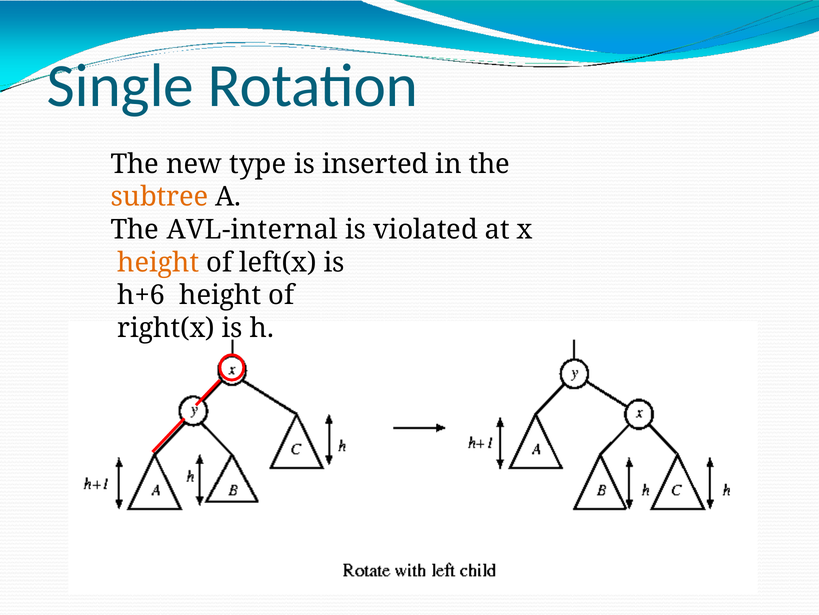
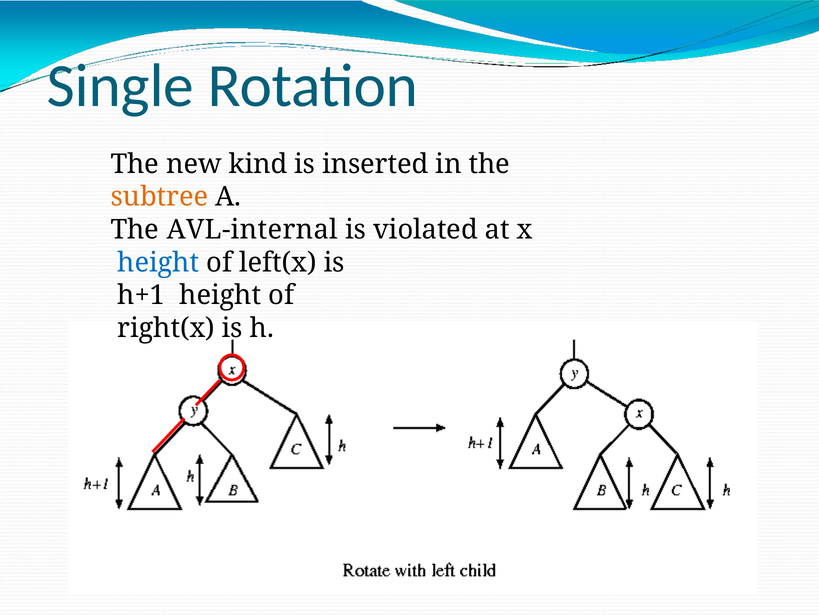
type: type -> kind
height at (158, 262) colour: orange -> blue
h+6: h+6 -> h+1
